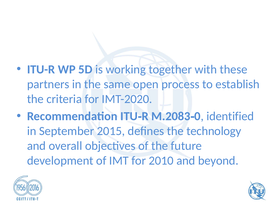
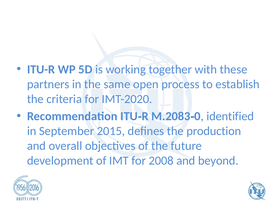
technology: technology -> production
2010: 2010 -> 2008
